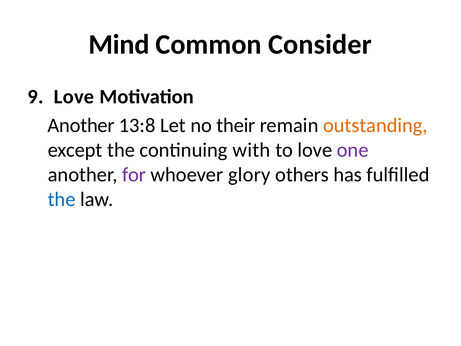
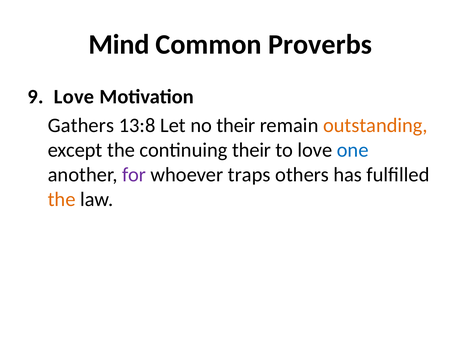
Consider: Consider -> Proverbs
Another at (81, 125): Another -> Gathers
continuing with: with -> their
one colour: purple -> blue
glory: glory -> traps
the at (62, 199) colour: blue -> orange
